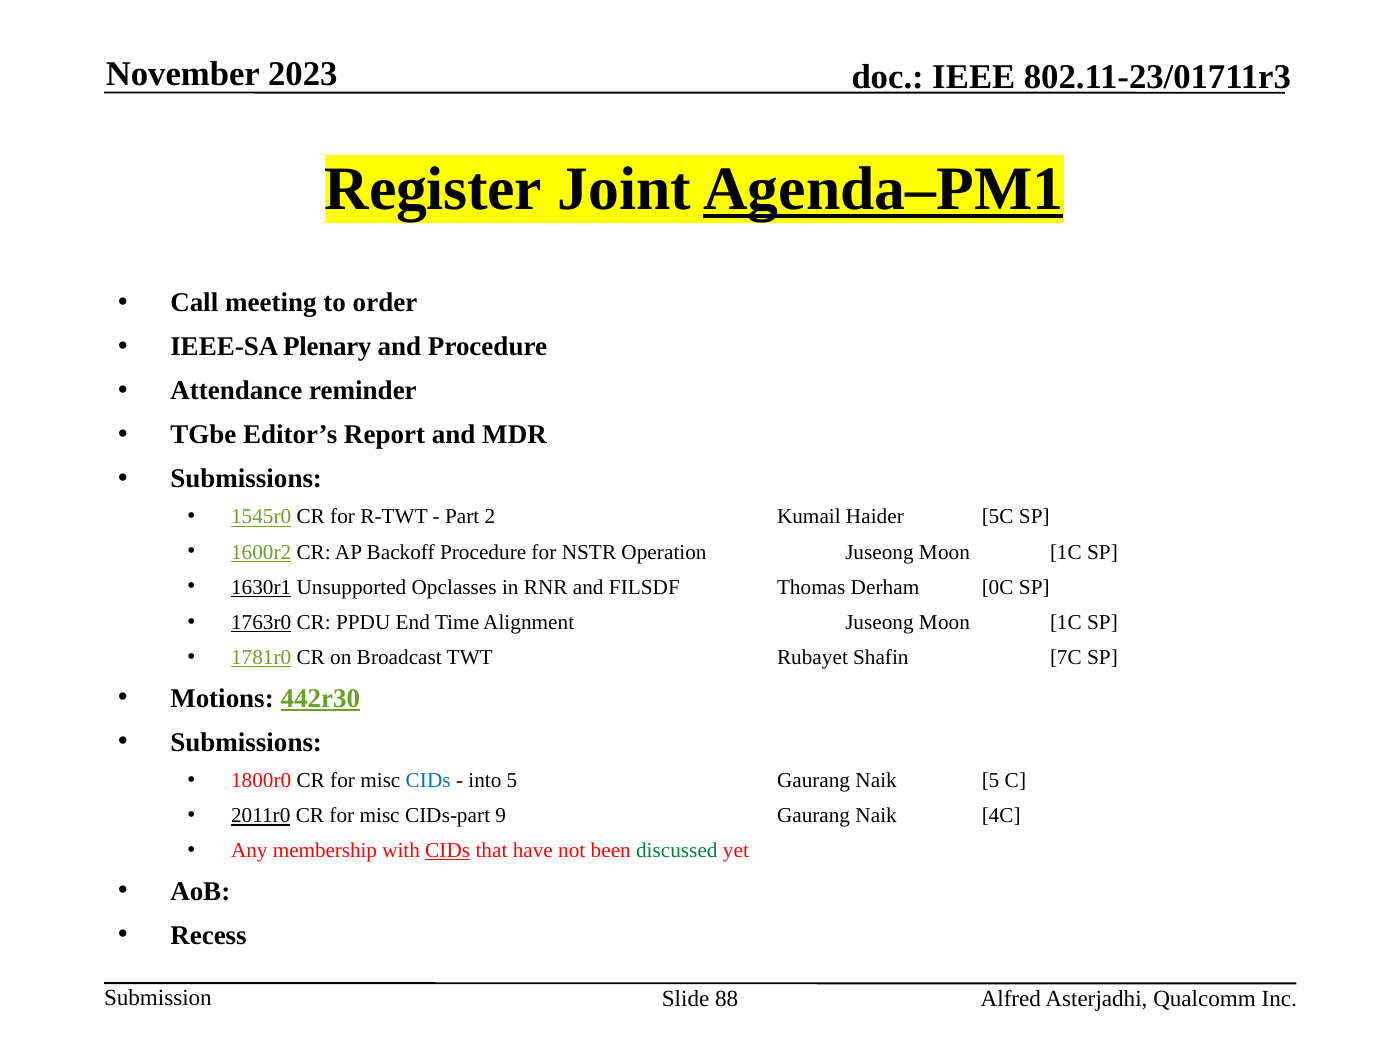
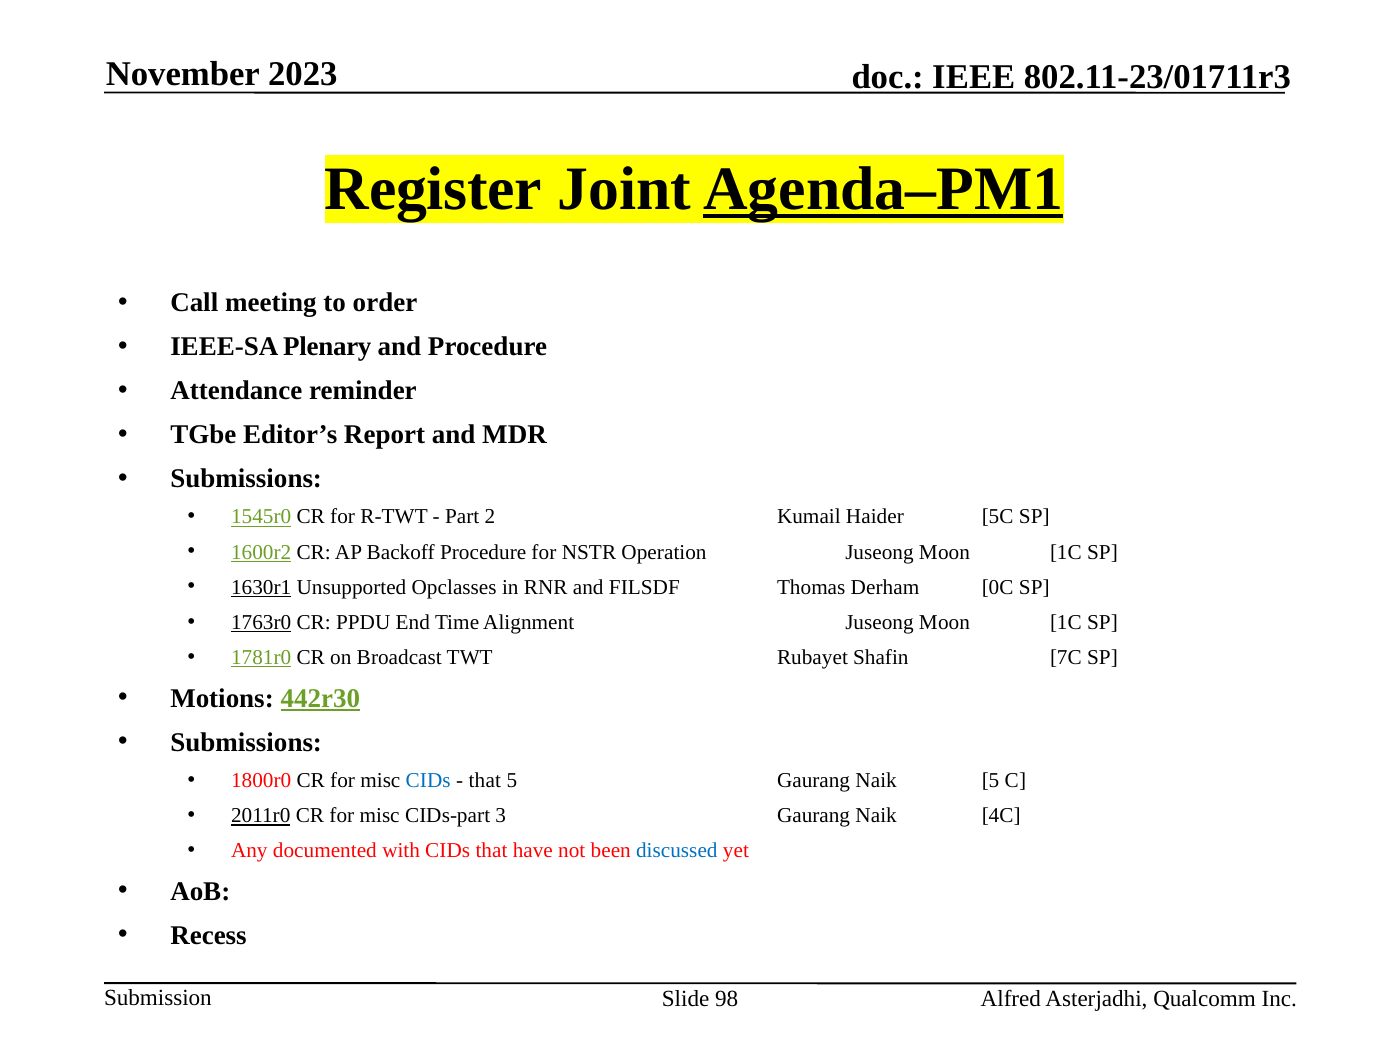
into at (485, 781): into -> that
9: 9 -> 3
membership: membership -> documented
CIDs at (448, 851) underline: present -> none
discussed colour: green -> blue
88: 88 -> 98
